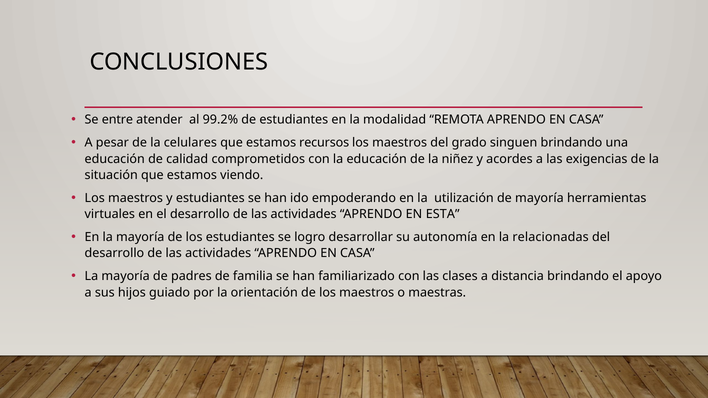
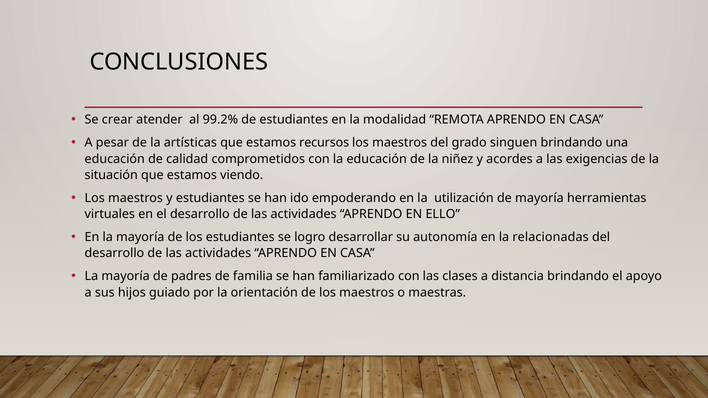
entre: entre -> crear
celulares: celulares -> artísticas
ESTA: ESTA -> ELLO
